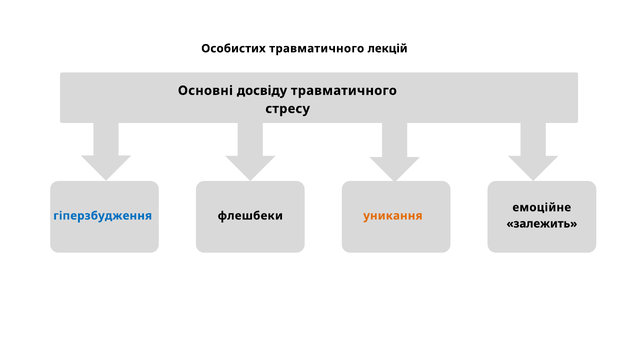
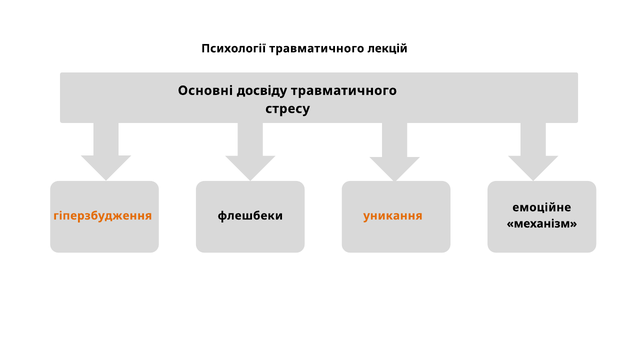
Особистих: Особистих -> Психології
гіперзбудження colour: blue -> orange
залежить: залежить -> механізм
